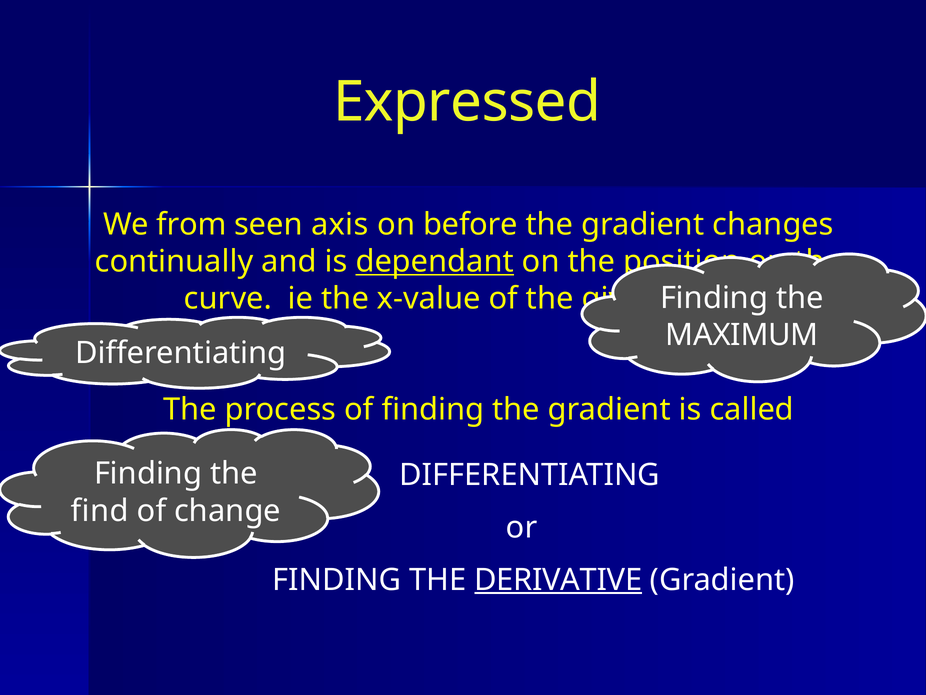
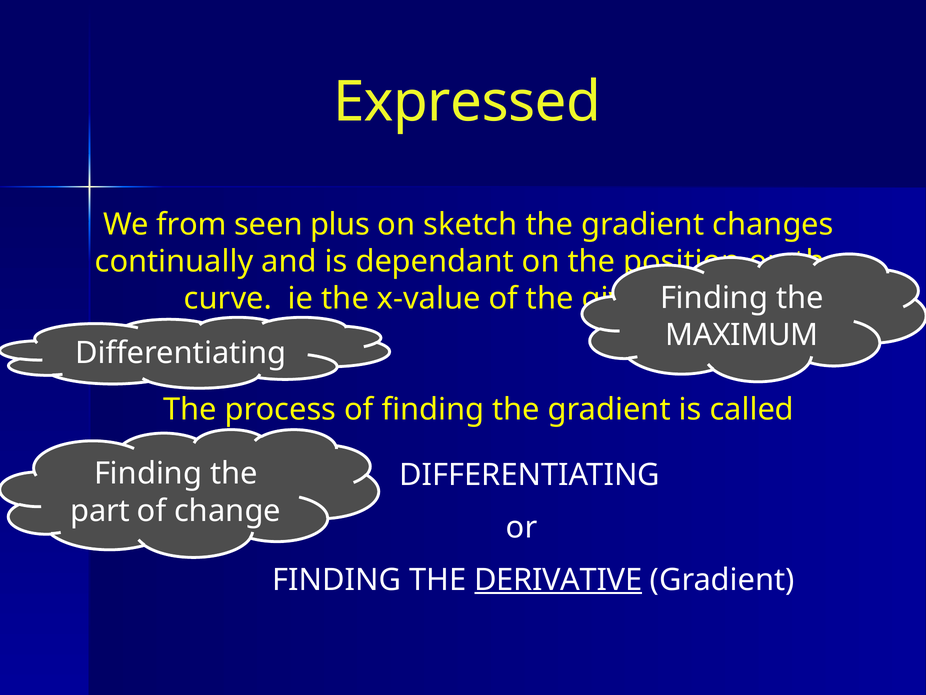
axis: axis -> plus
before: before -> sketch
dependant underline: present -> none
find: find -> part
